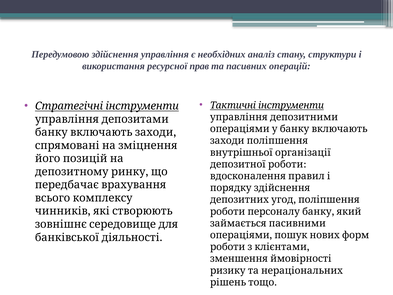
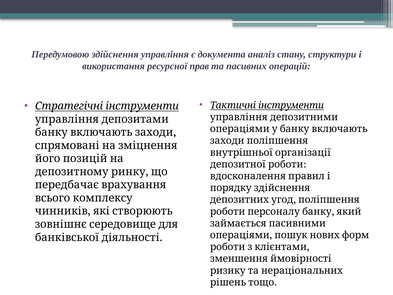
необхідних: необхідних -> документа
